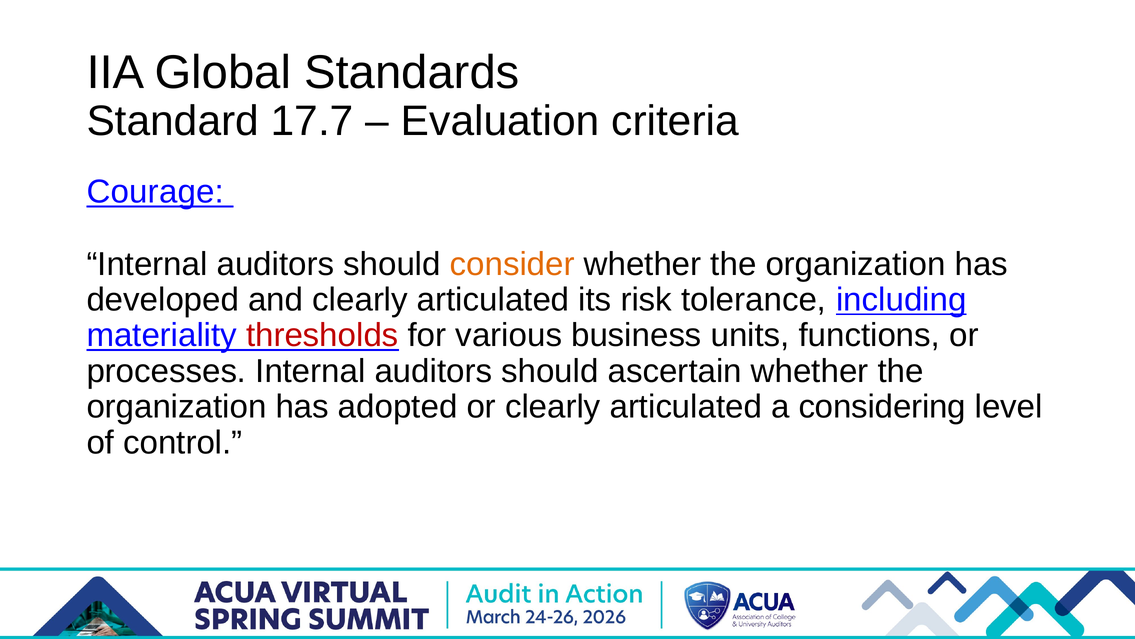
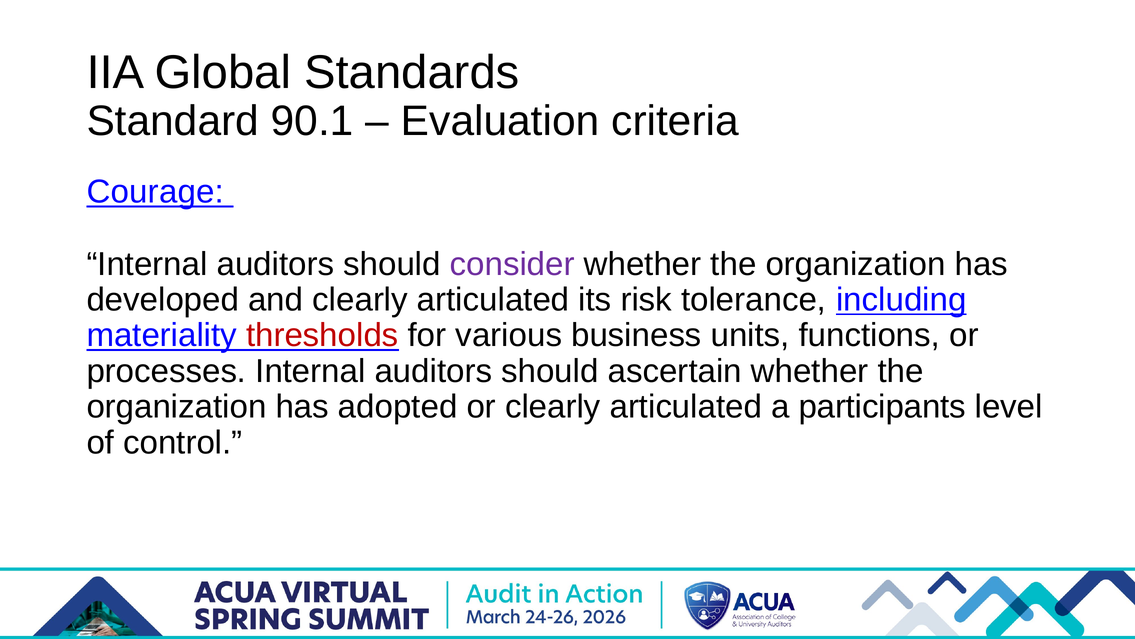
17.7: 17.7 -> 90.1
consider colour: orange -> purple
considering: considering -> participants
